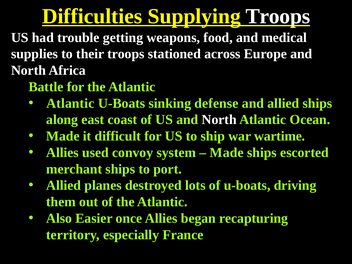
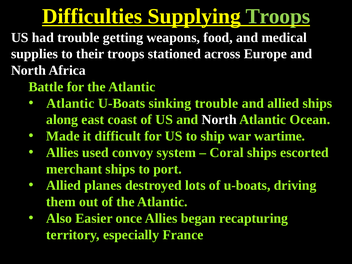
Troops at (278, 16) colour: white -> light green
sinking defense: defense -> trouble
Made at (227, 153): Made -> Coral
